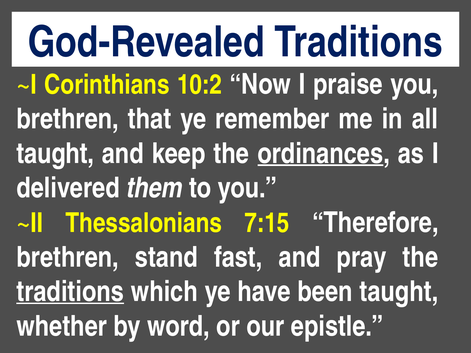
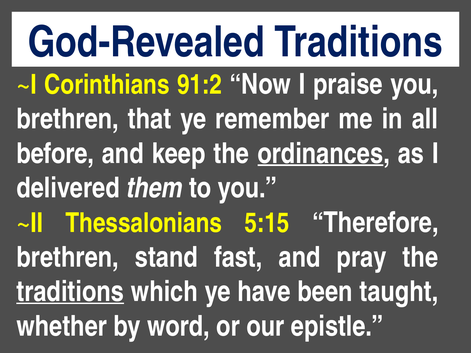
10:2: 10:2 -> 91:2
taught at (55, 154): taught -> before
7:15: 7:15 -> 5:15
